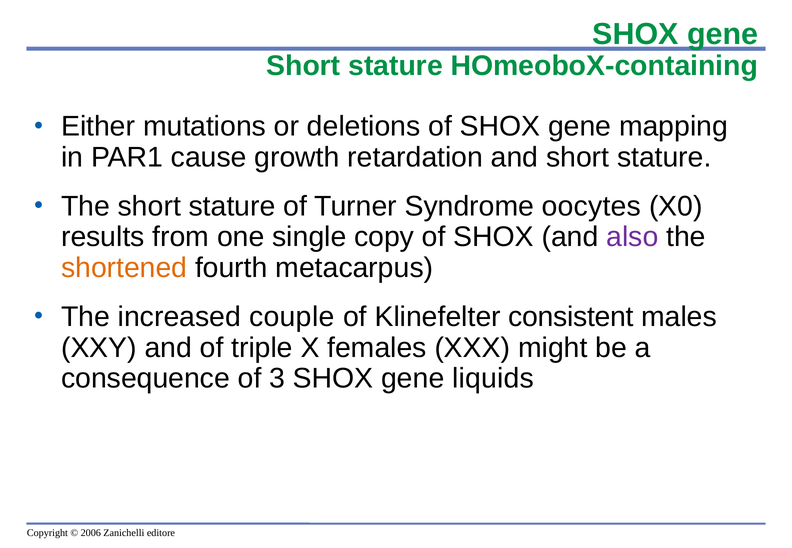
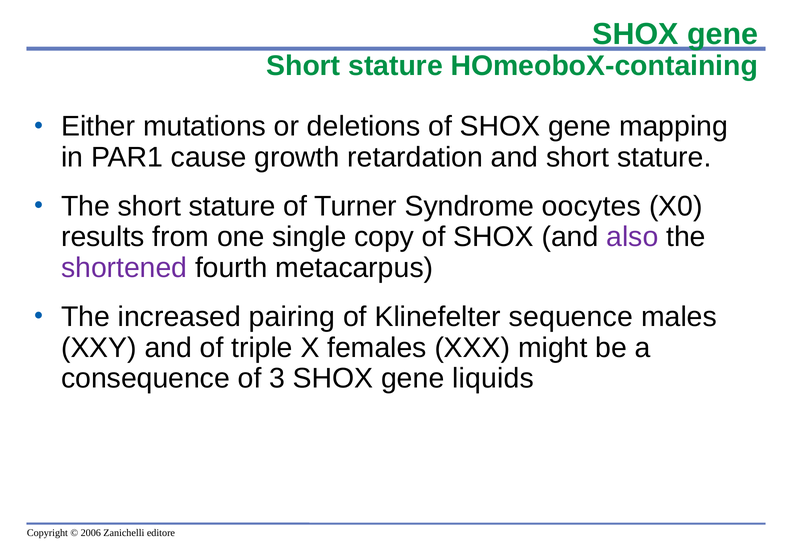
shortened colour: orange -> purple
couple: couple -> pairing
consistent: consistent -> sequence
